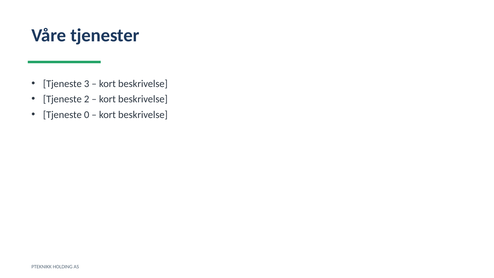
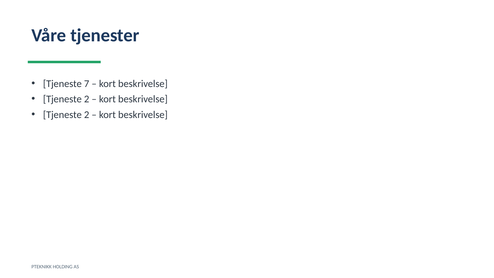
3: 3 -> 7
0 at (87, 115): 0 -> 2
